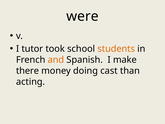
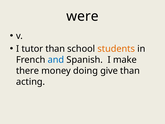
tutor took: took -> than
and colour: orange -> blue
cast: cast -> give
